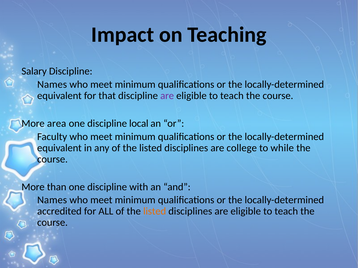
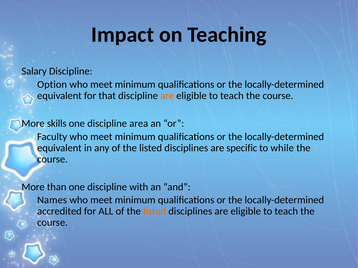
Names at (52, 85): Names -> Option
are at (167, 96) colour: purple -> orange
area: area -> skills
local: local -> area
college: college -> specific
